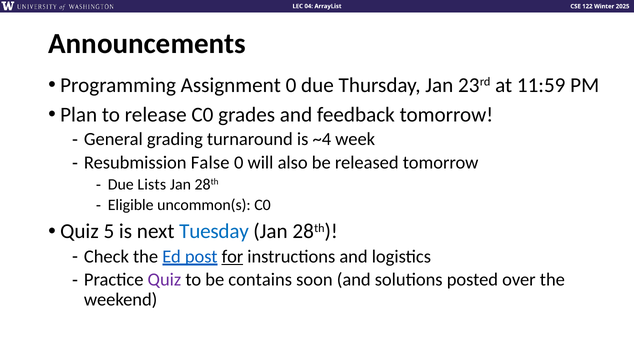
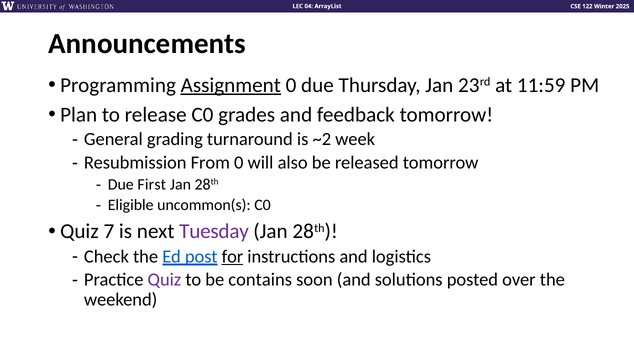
Assignment underline: none -> present
~4: ~4 -> ~2
False: False -> From
Lists: Lists -> First
5: 5 -> 7
Tuesday colour: blue -> purple
